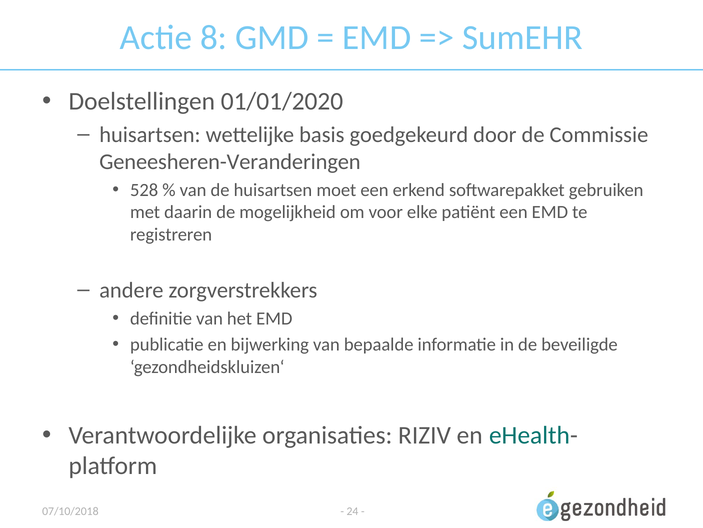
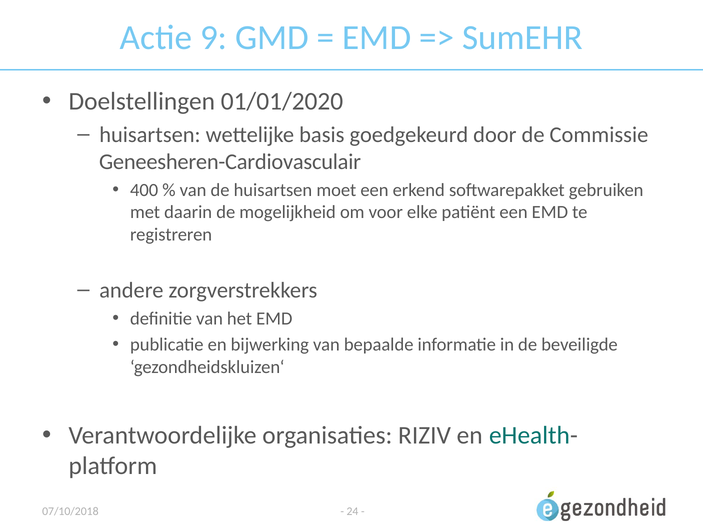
8: 8 -> 9
Geneesheren-Veranderingen: Geneesheren-Veranderingen -> Geneesheren-Cardiovasculair
528: 528 -> 400
